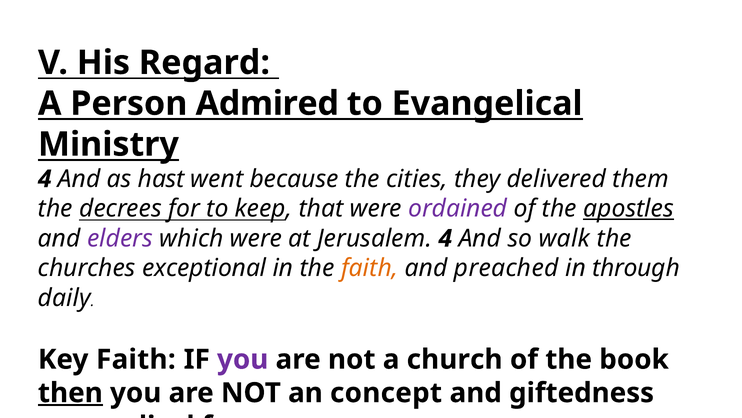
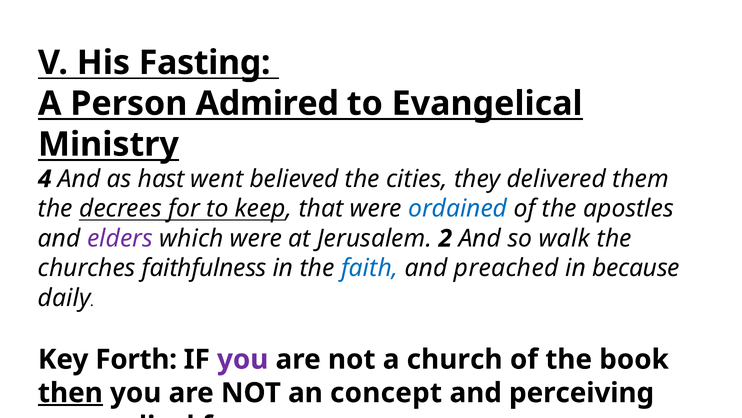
Regard: Regard -> Fasting
because: because -> believed
ordained colour: purple -> blue
apostles underline: present -> none
Jerusalem 4: 4 -> 2
exceptional: exceptional -> faithfulness
faith at (370, 268) colour: orange -> blue
through: through -> because
Key Faith: Faith -> Forth
giftedness: giftedness -> perceiving
